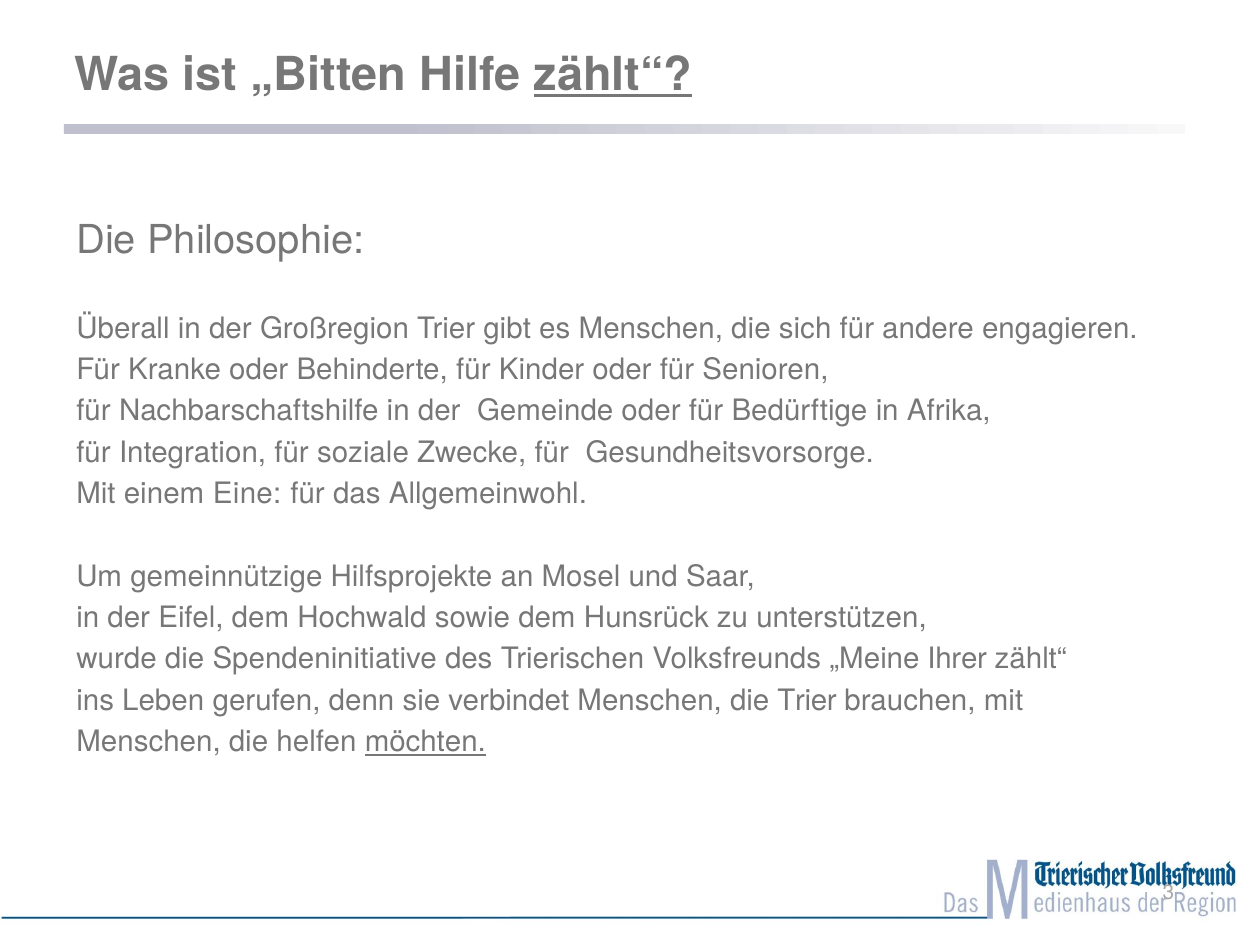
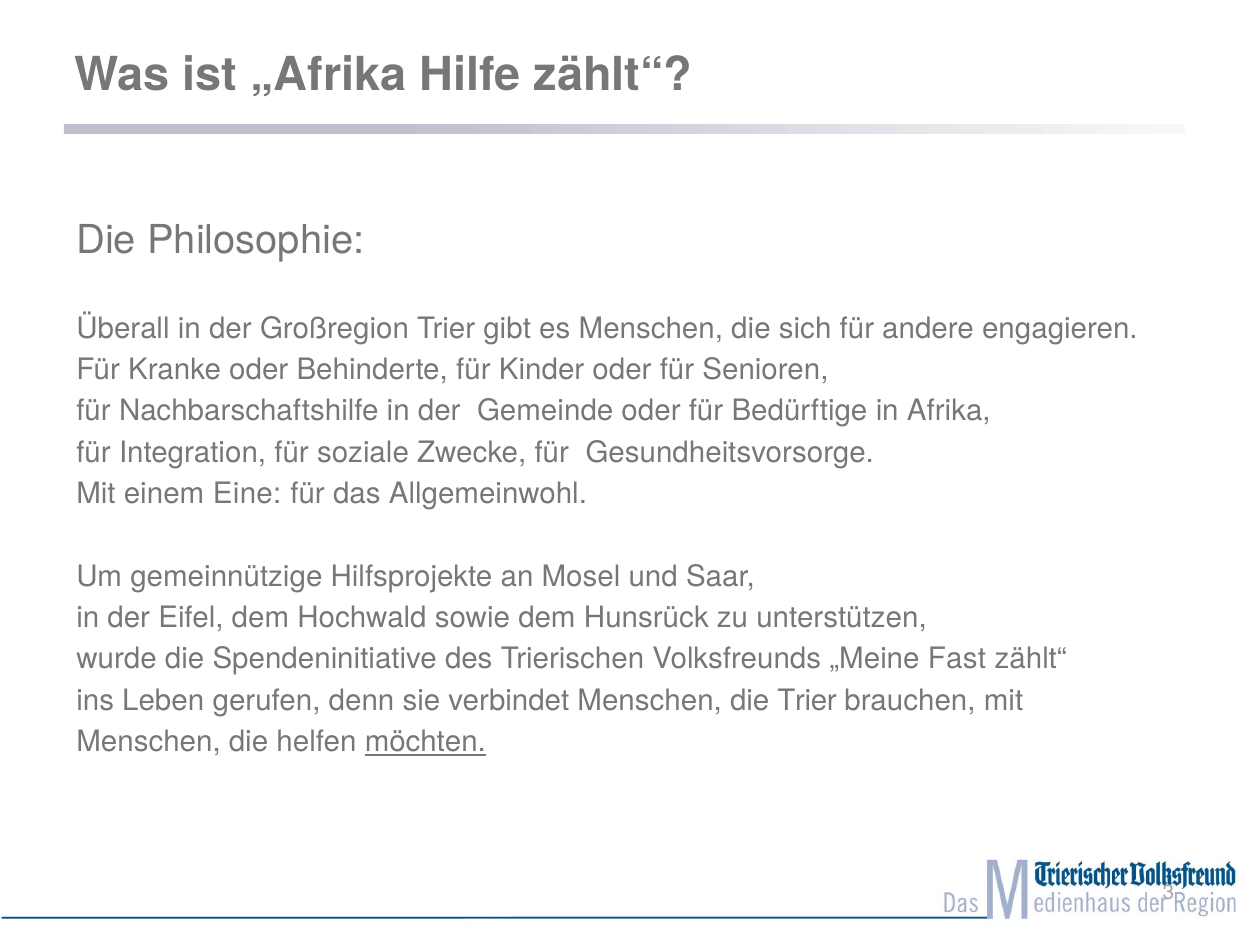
„Bitten: „Bitten -> „Afrika
zählt“ at (613, 75) underline: present -> none
Ihrer: Ihrer -> Fast
